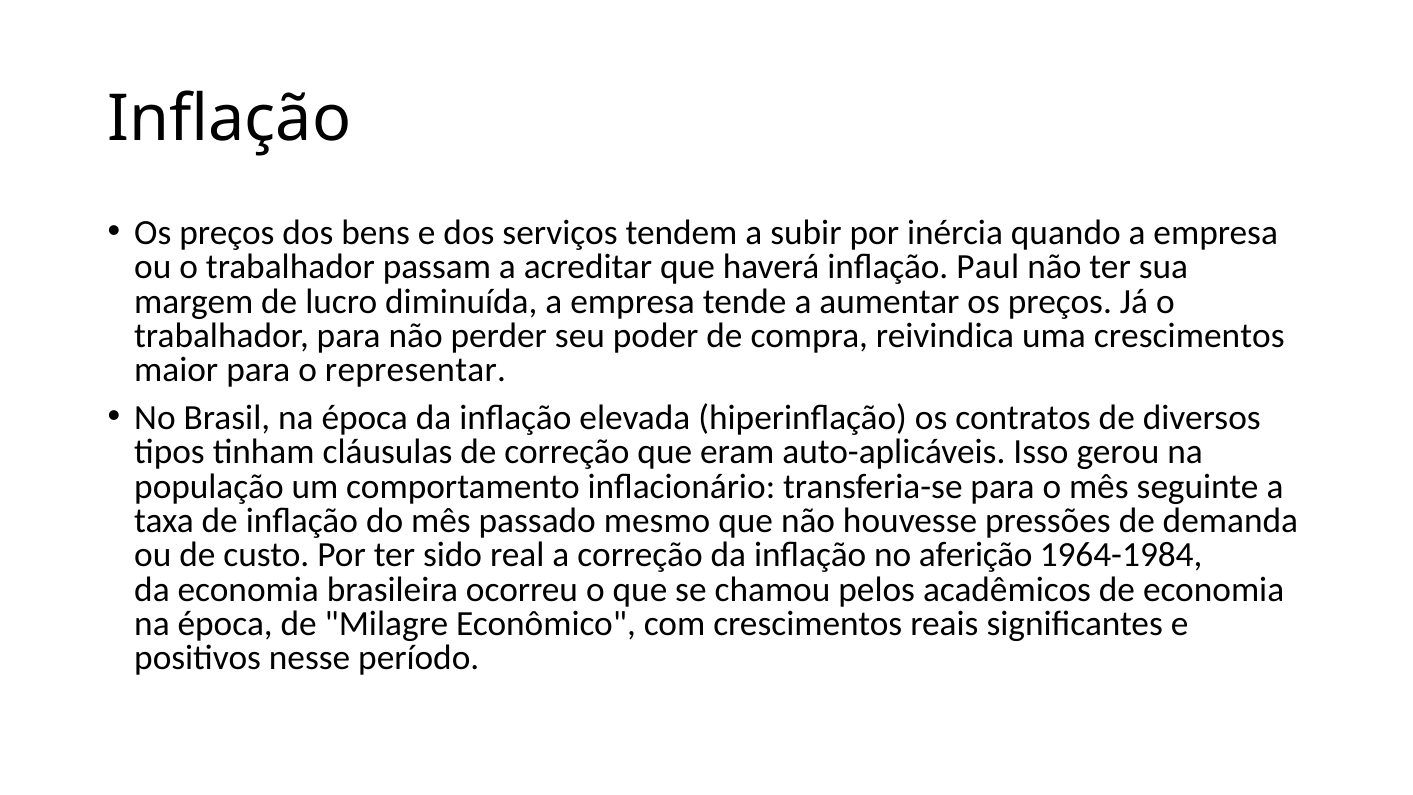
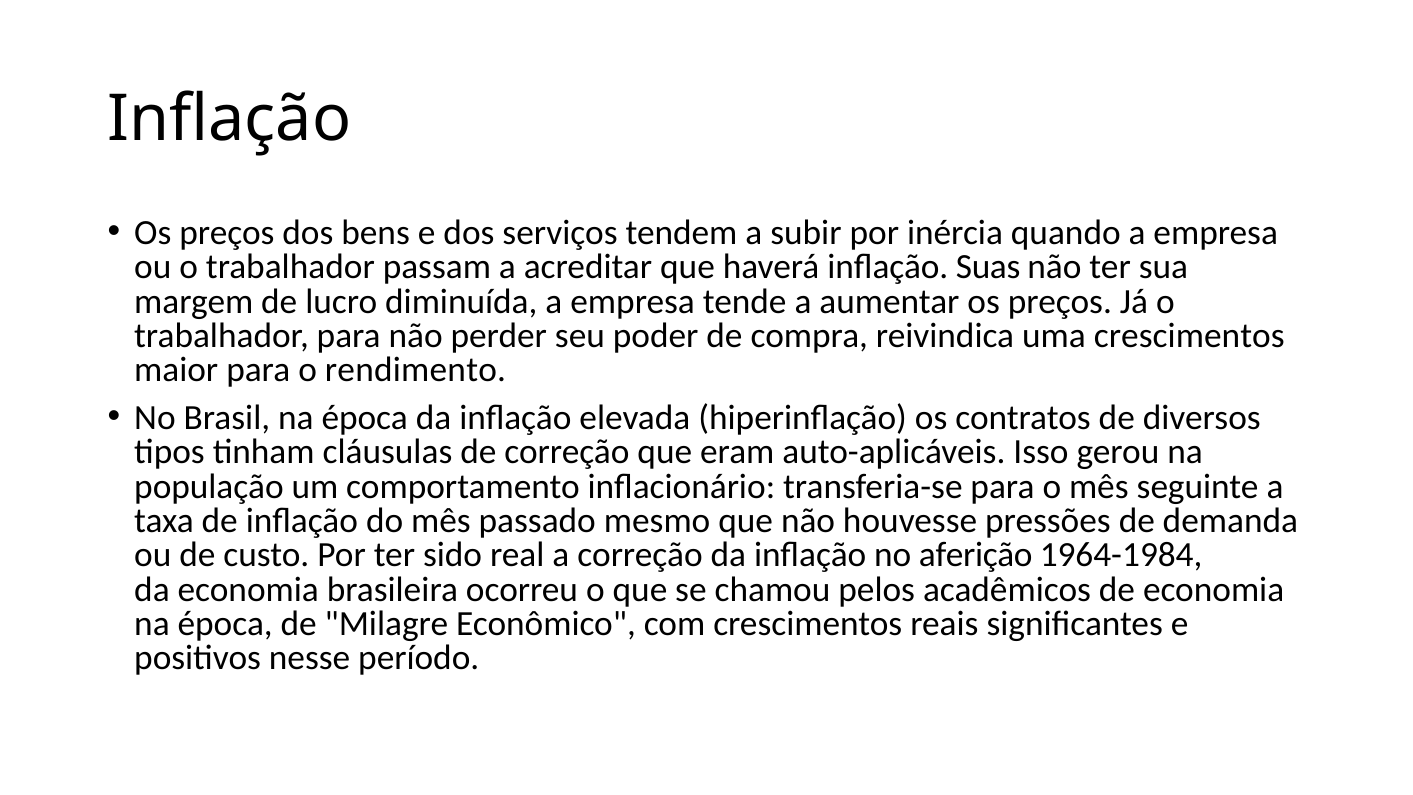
Paul: Paul -> Suas
representar: representar -> rendimento
